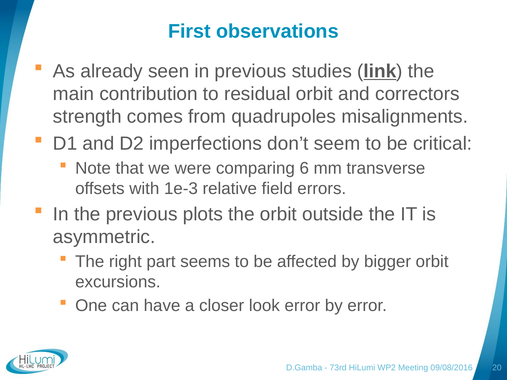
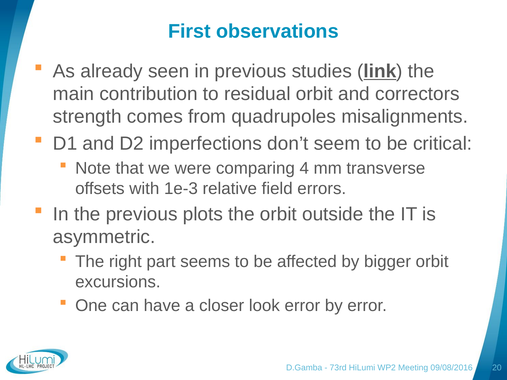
6: 6 -> 4
